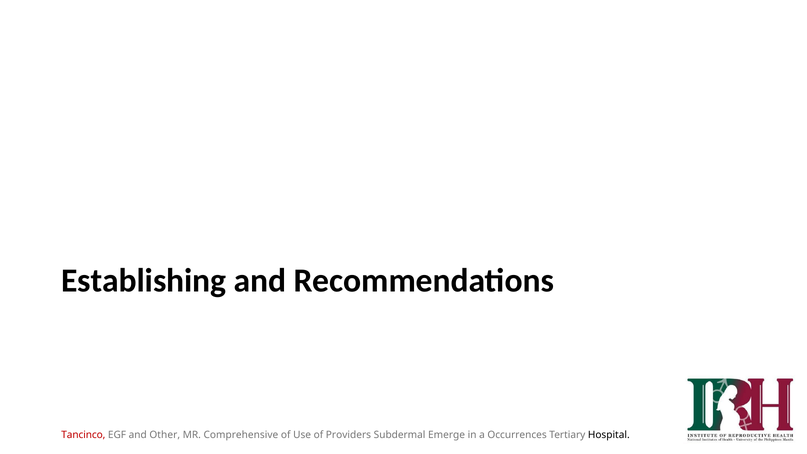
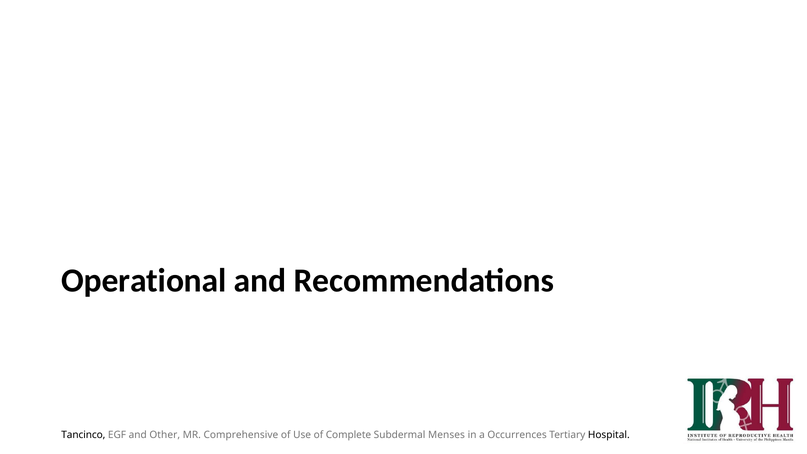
Establishing: Establishing -> Operational
Tancinco colour: red -> black
Providers: Providers -> Complete
Emerge: Emerge -> Menses
